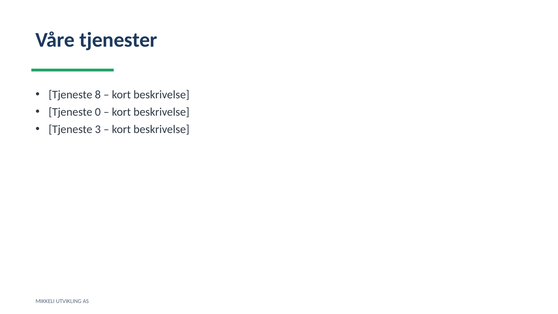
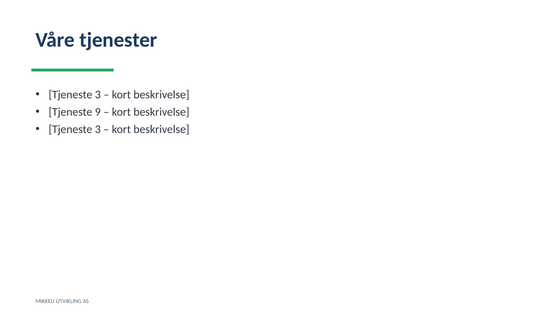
8 at (98, 95): 8 -> 3
0: 0 -> 9
